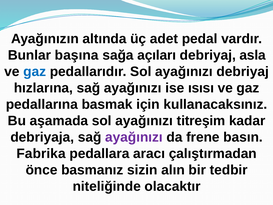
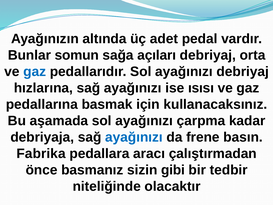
başına: başına -> somun
asla: asla -> orta
titreşim: titreşim -> çarpma
ayağınızı at (134, 137) colour: purple -> blue
alın: alın -> gibi
